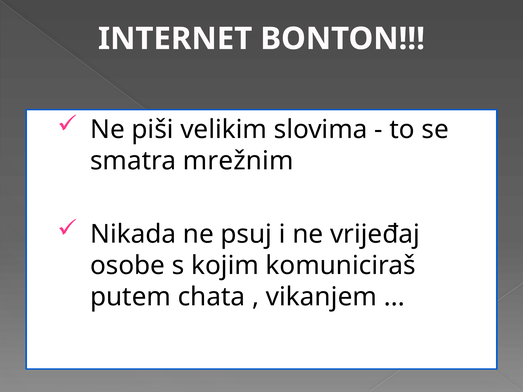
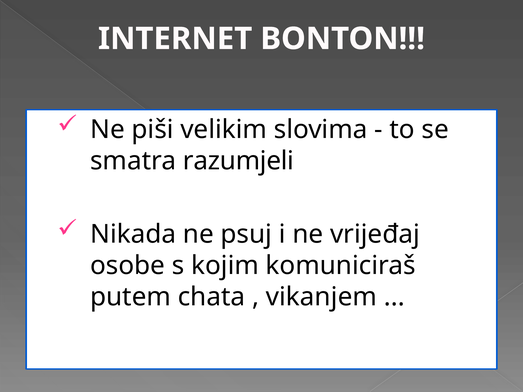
mrežnim: mrežnim -> razumjeli
